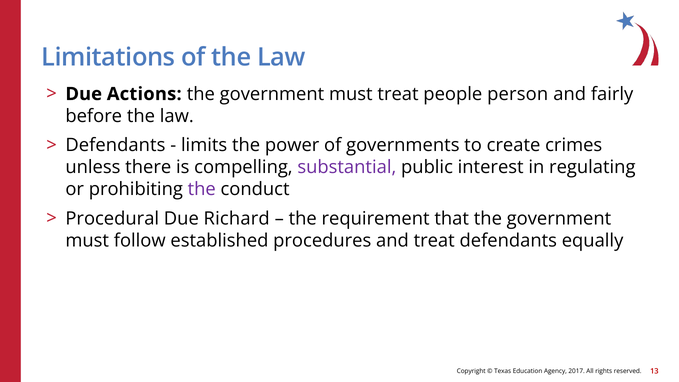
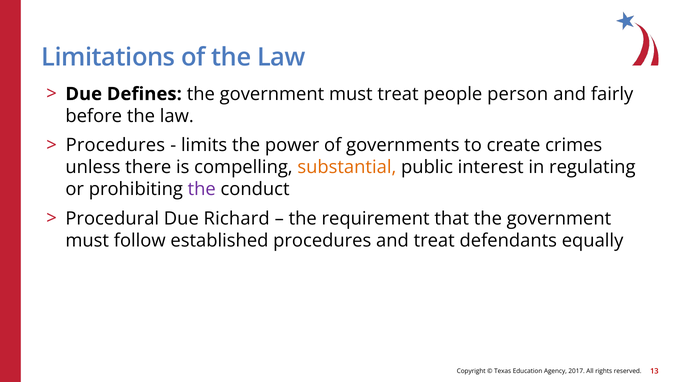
Actions: Actions -> Defines
Defendants at (115, 145): Defendants -> Procedures
substantial colour: purple -> orange
